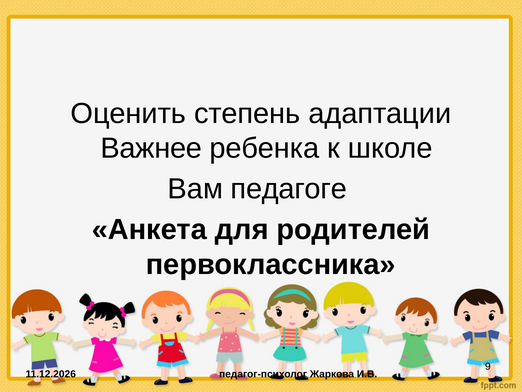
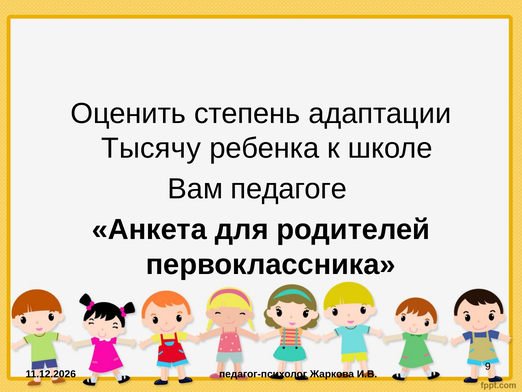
Важнее: Важнее -> Тысячу
